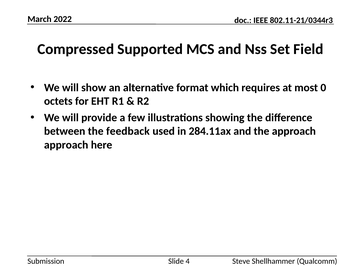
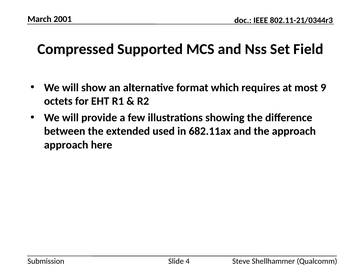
2022: 2022 -> 2001
0: 0 -> 9
feedback: feedback -> extended
284.11ax: 284.11ax -> 682.11ax
